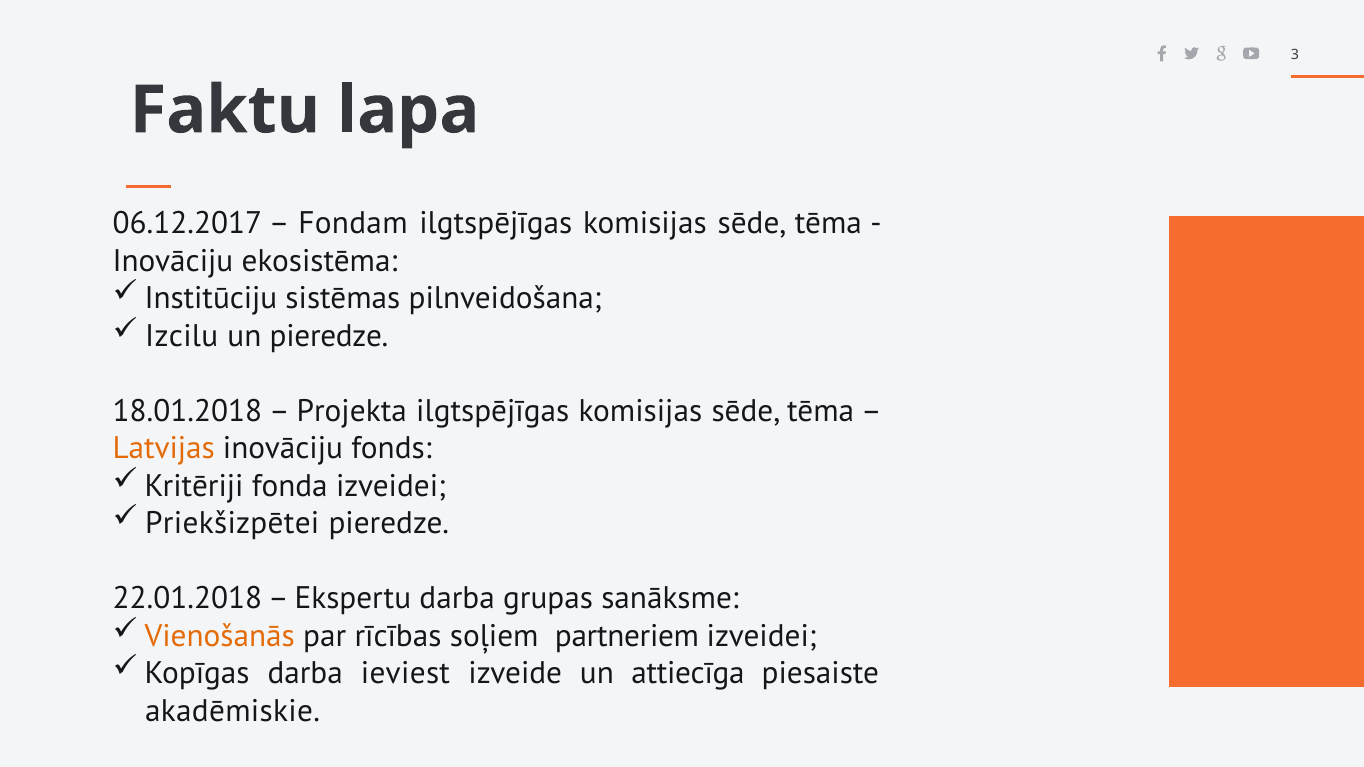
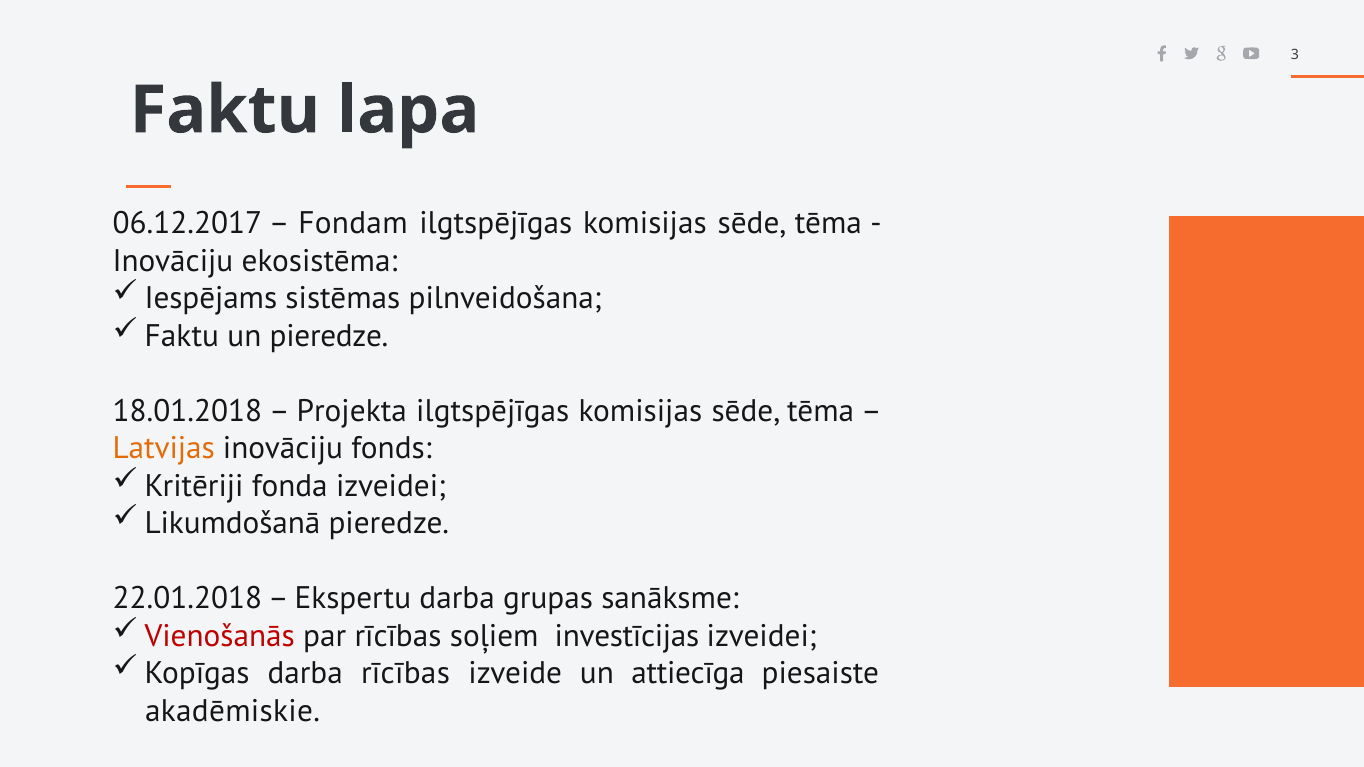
Institūciju: Institūciju -> Iespējams
Izcilu at (182, 336): Izcilu -> Faktu
Priekšizpētei: Priekšizpētei -> Likumdošanā
Vienošanās colour: orange -> red
partneriem: partneriem -> investīcijas
darba ieviest: ieviest -> rīcības
